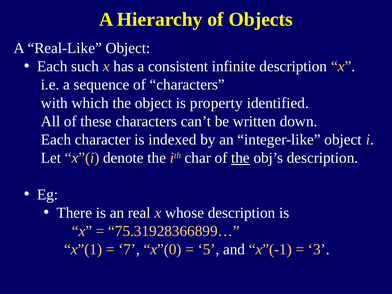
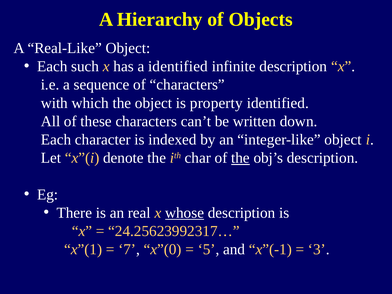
a consistent: consistent -> identified
whose underline: none -> present
75.31928366899…: 75.31928366899… -> 24.25623992317…
